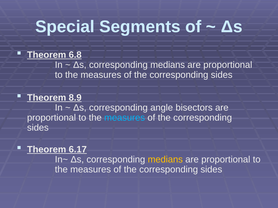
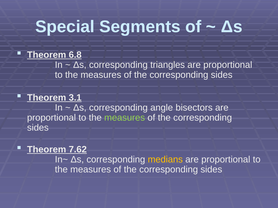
medians at (168, 65): medians -> triangles
8.9: 8.9 -> 3.1
measures at (125, 118) colour: light blue -> light green
6.17: 6.17 -> 7.62
